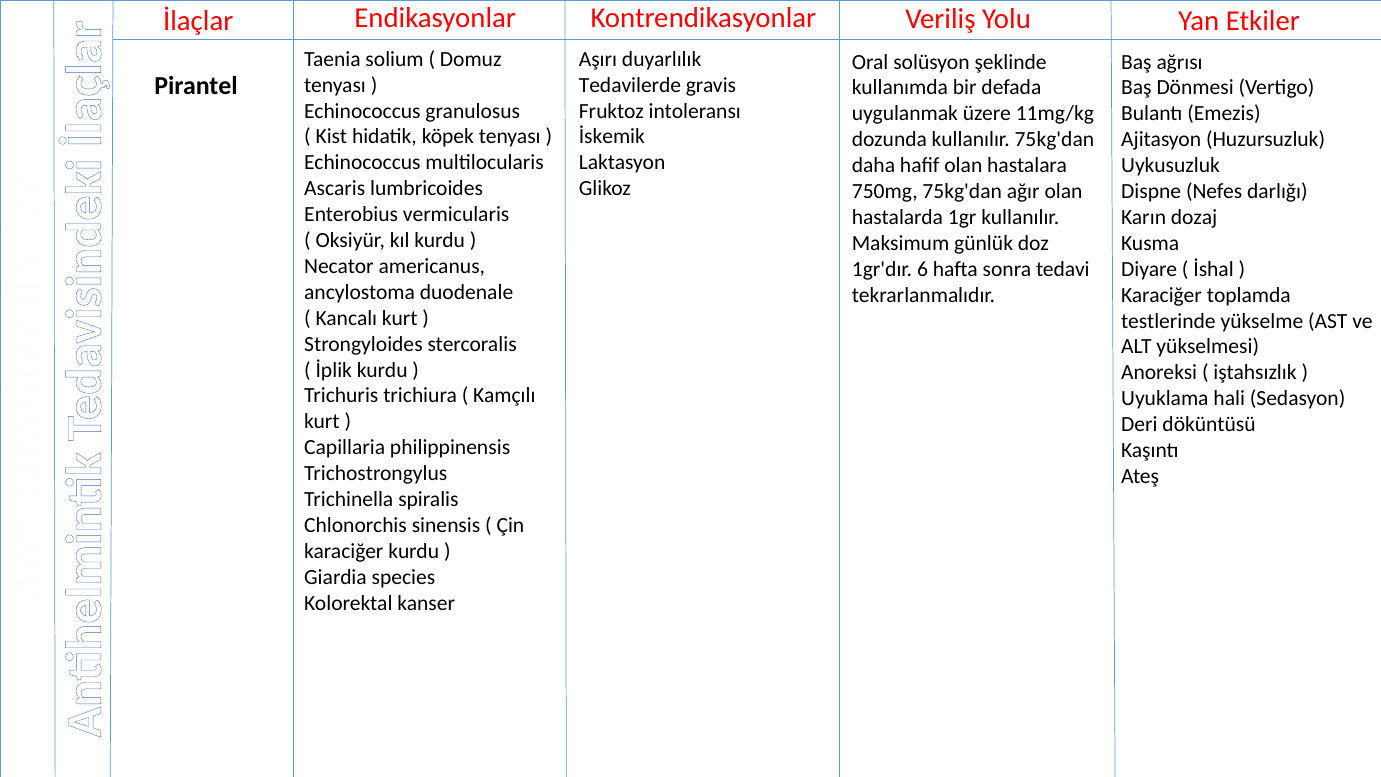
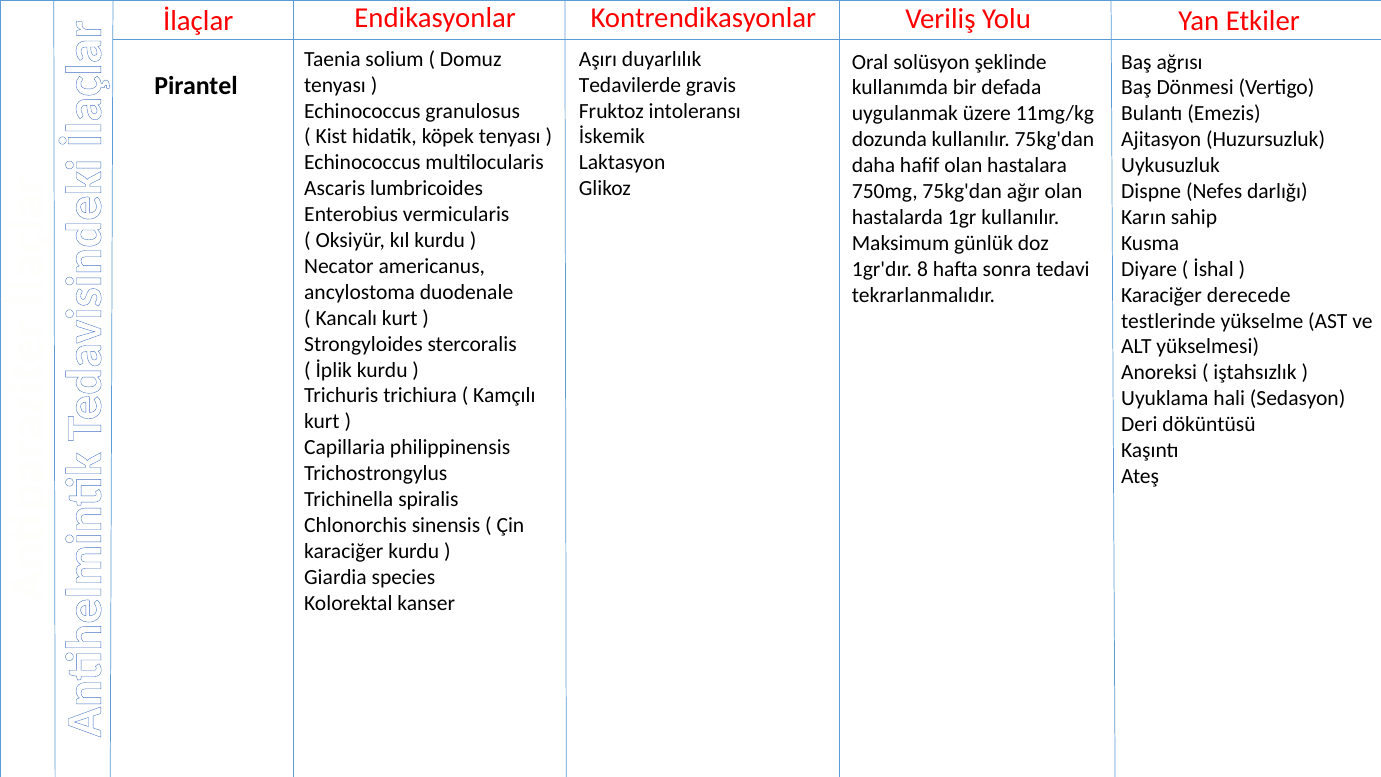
dozaj: dozaj -> sahip
6: 6 -> 8
toplamda: toplamda -> derecede
